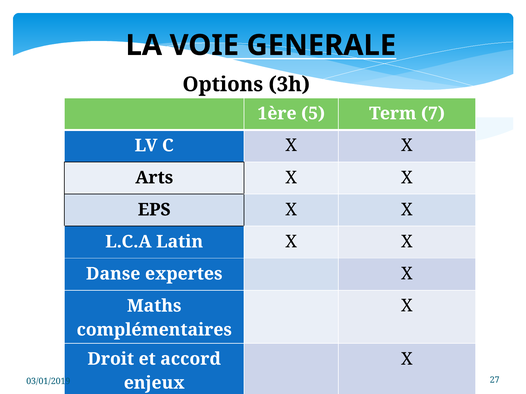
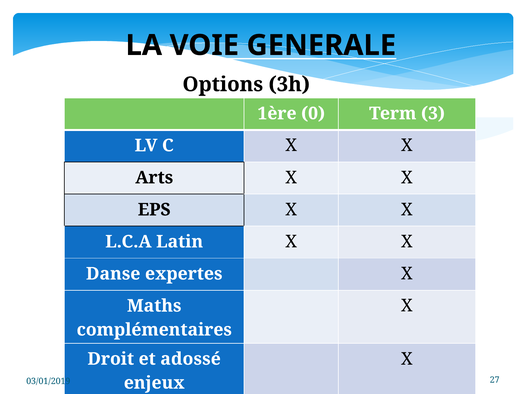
5: 5 -> 0
7: 7 -> 3
accord: accord -> adossé
